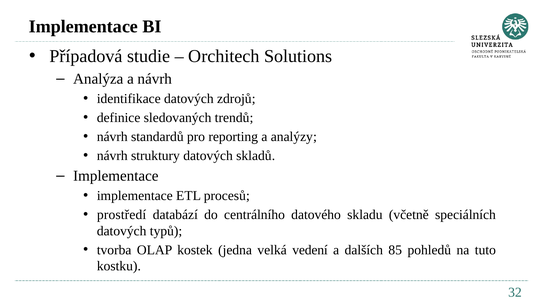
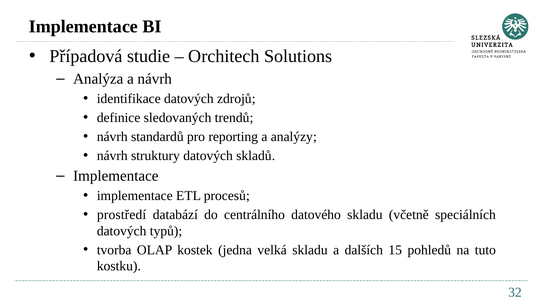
velká vedení: vedení -> skladu
85: 85 -> 15
